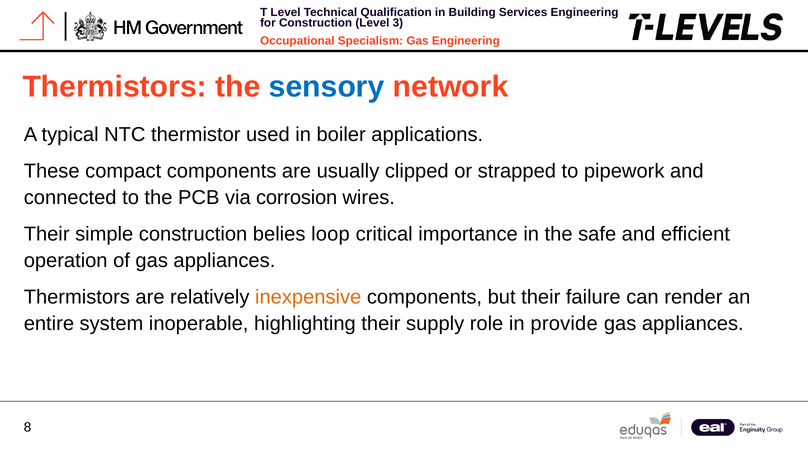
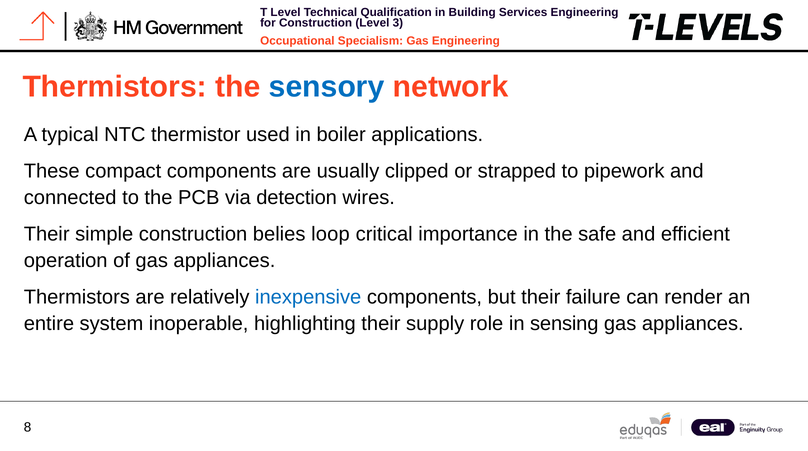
corrosion: corrosion -> detection
inexpensive colour: orange -> blue
provide: provide -> sensing
